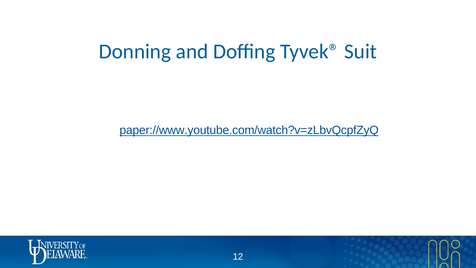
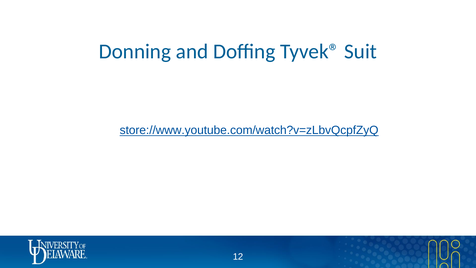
paper://www.youtube.com/watch?v=zLbvQcpfZyQ: paper://www.youtube.com/watch?v=zLbvQcpfZyQ -> store://www.youtube.com/watch?v=zLbvQcpfZyQ
